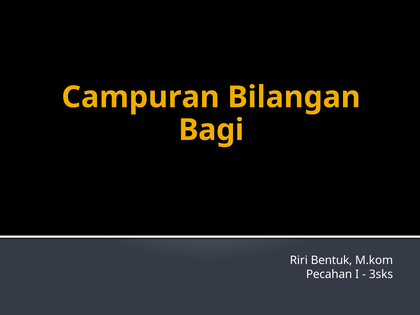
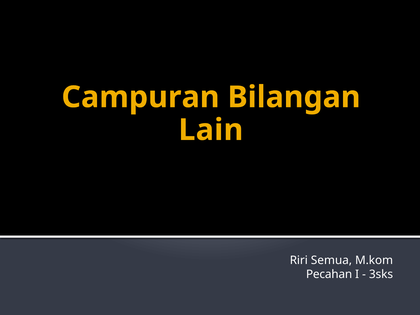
Bagi: Bagi -> Lain
Bentuk: Bentuk -> Semua
